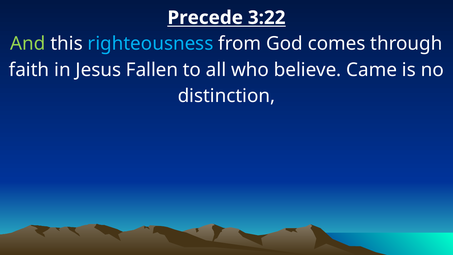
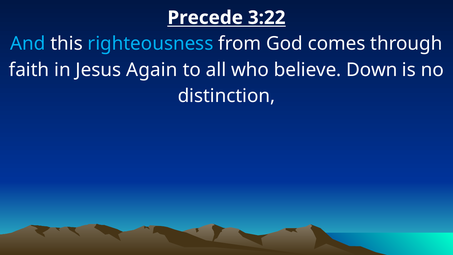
And colour: light green -> light blue
Fallen: Fallen -> Again
Came: Came -> Down
